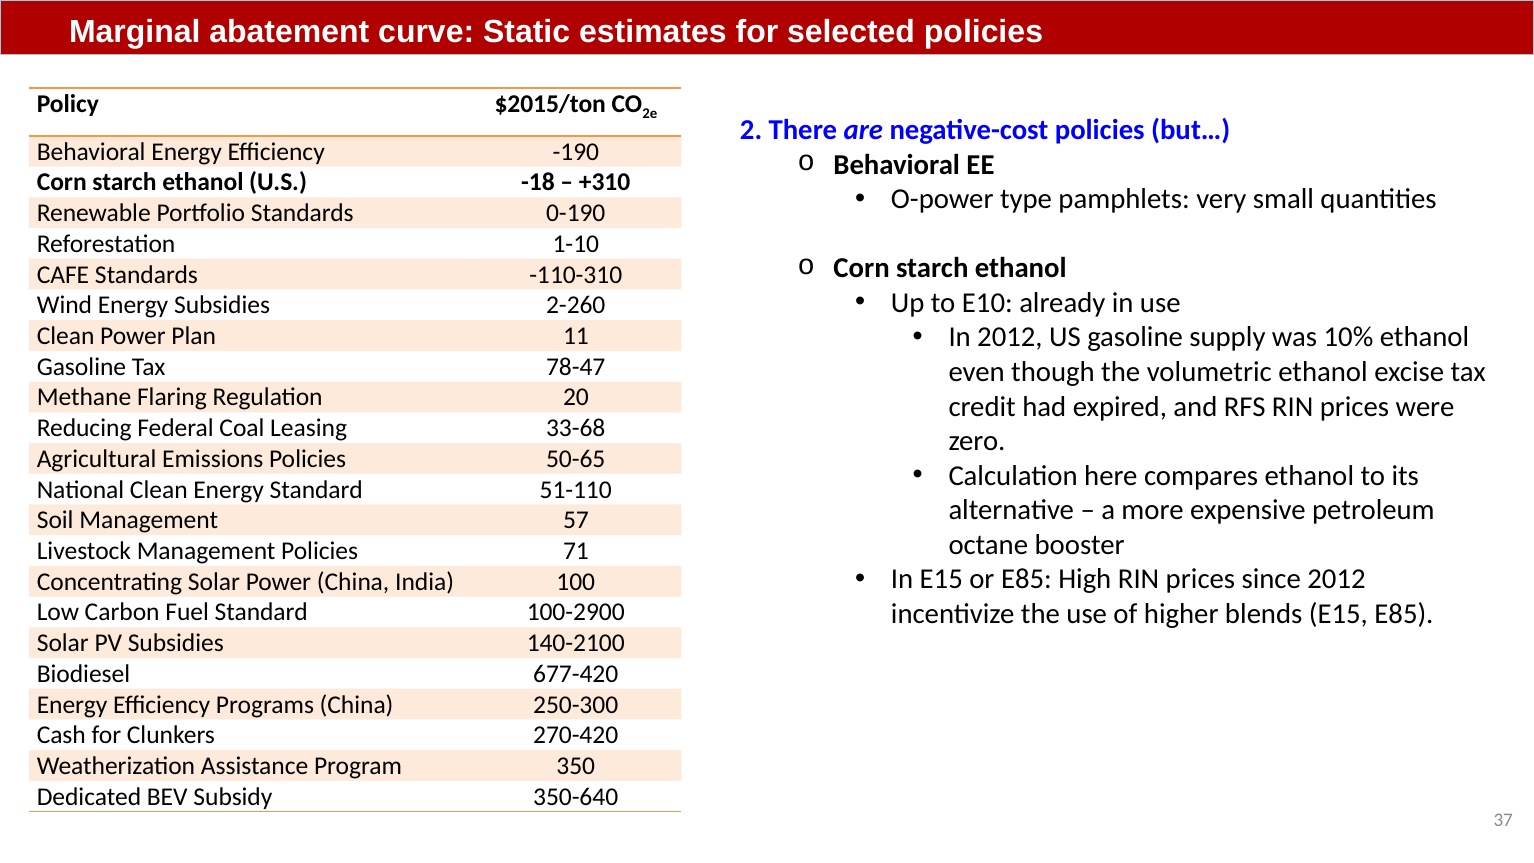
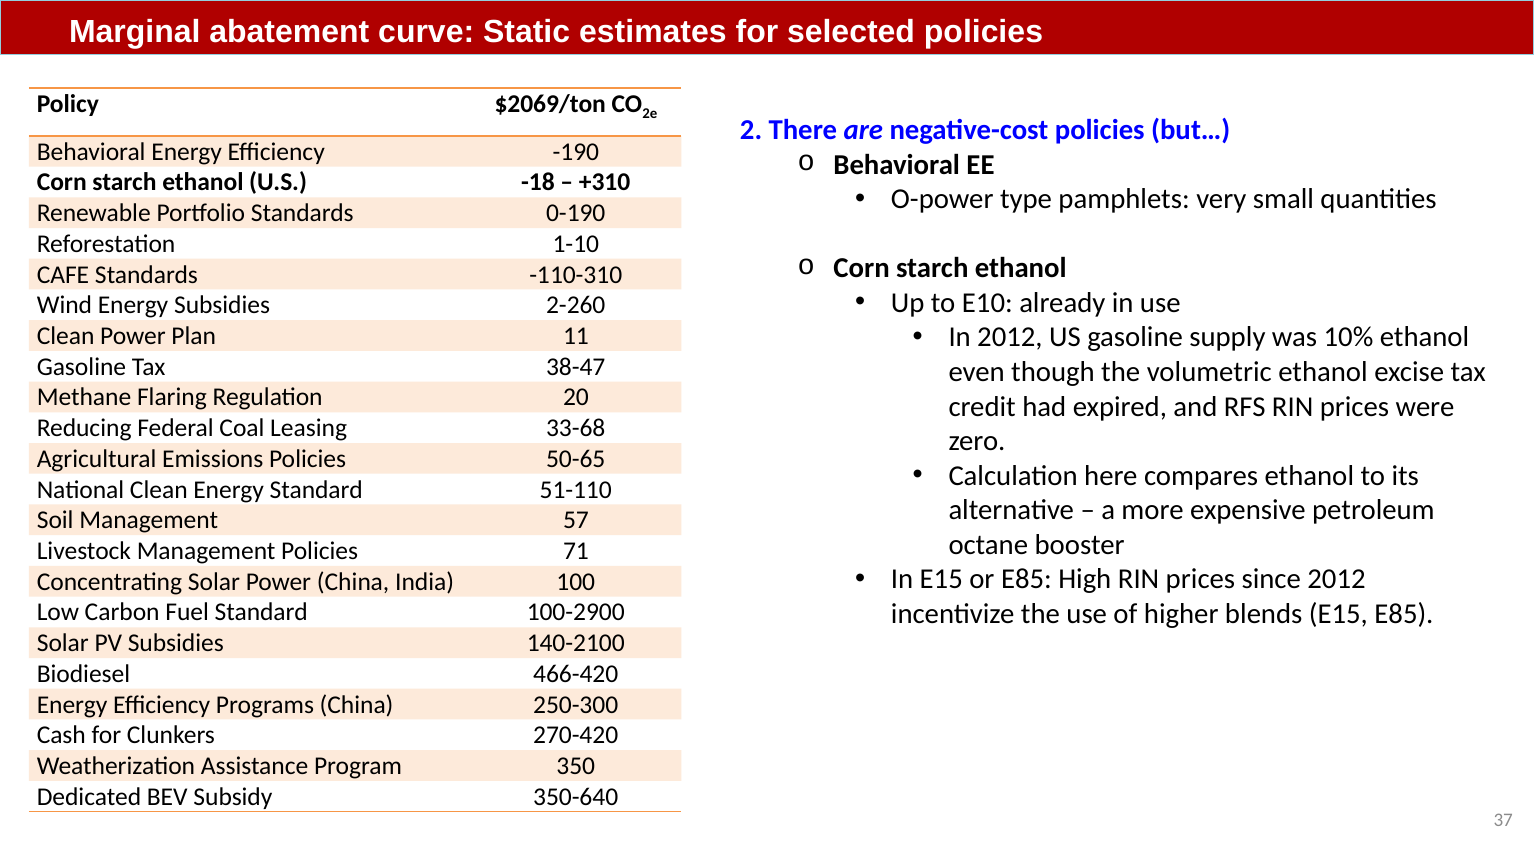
$2015/ton: $2015/ton -> $2069/ton
78-47: 78-47 -> 38-47
677-420: 677-420 -> 466-420
